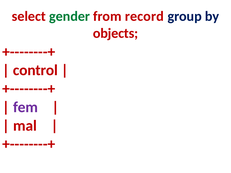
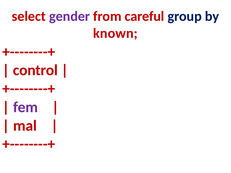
gender colour: green -> purple
record: record -> careful
objects: objects -> known
